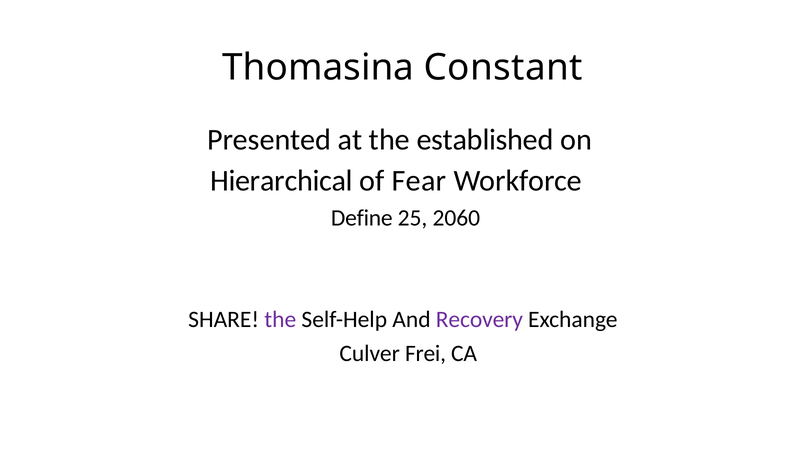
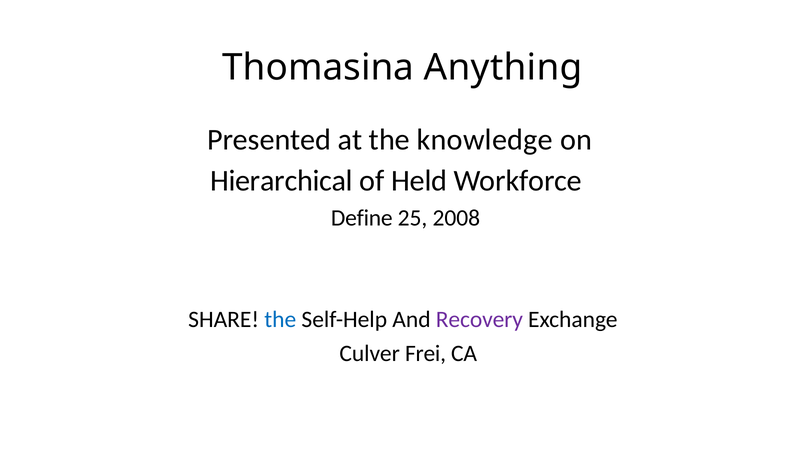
Constant: Constant -> Anything
established: established -> knowledge
Fear: Fear -> Held
2060: 2060 -> 2008
the at (280, 320) colour: purple -> blue
